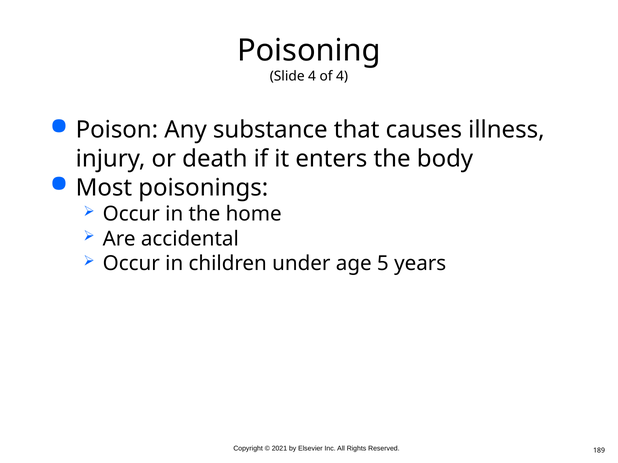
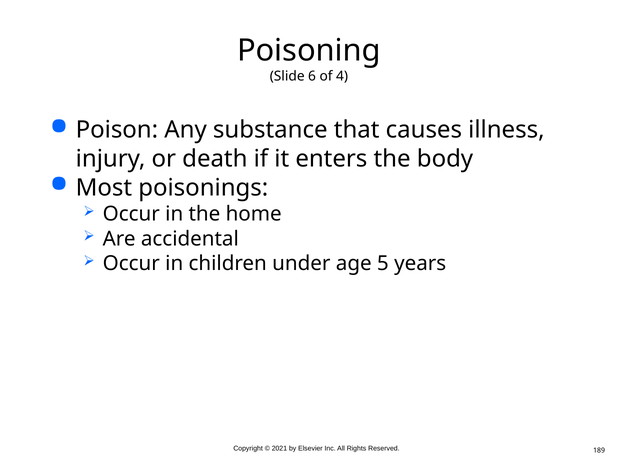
Slide 4: 4 -> 6
